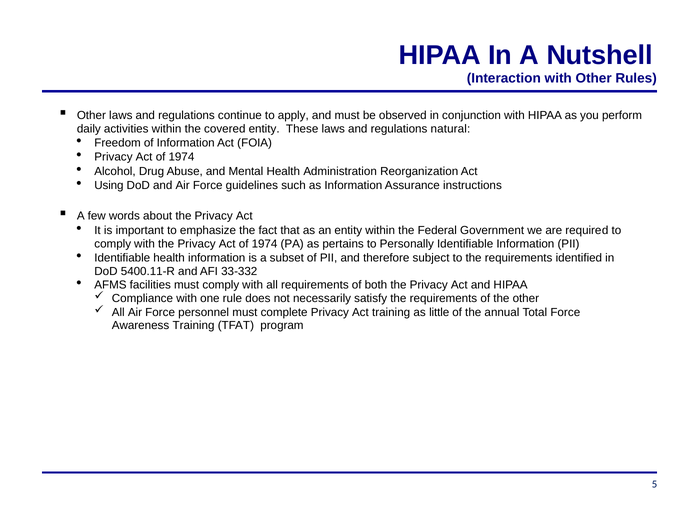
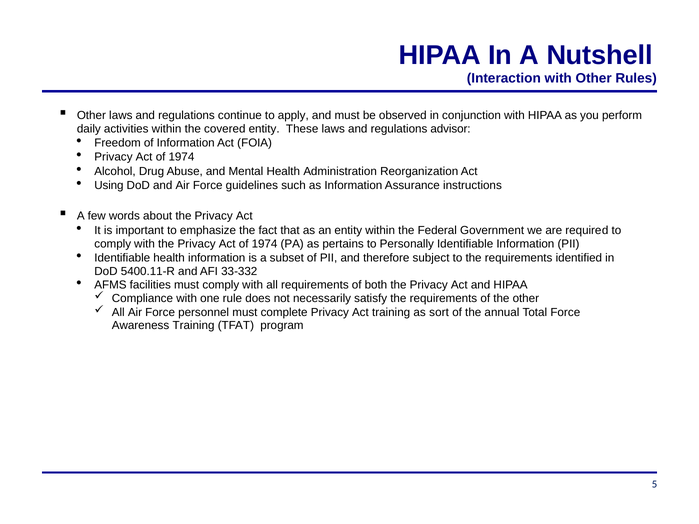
natural: natural -> advisor
little: little -> sort
